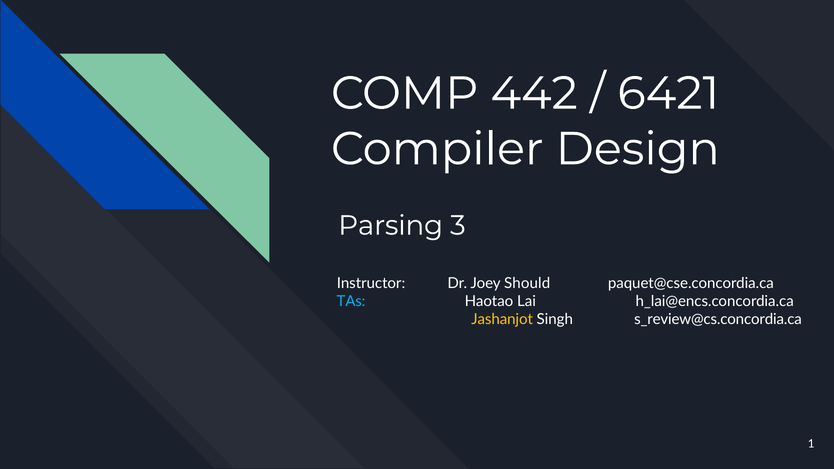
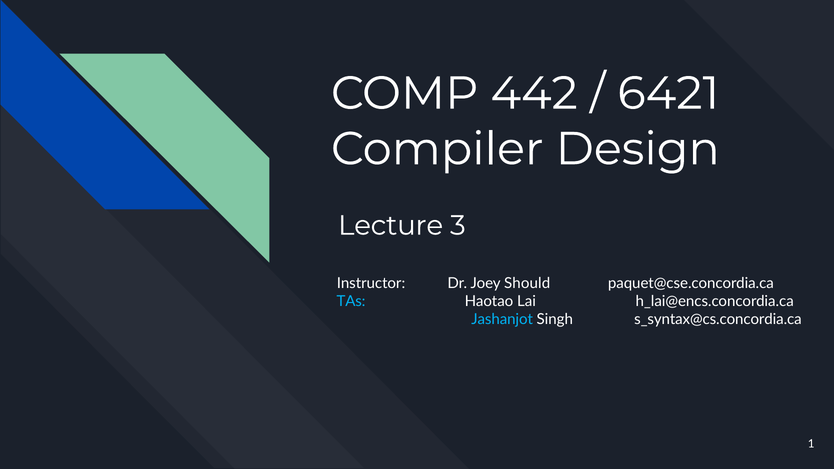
Parsing: Parsing -> Lecture
Jashanjot colour: yellow -> light blue
s_review@cs.concordia.ca: s_review@cs.concordia.ca -> s_syntax@cs.concordia.ca
